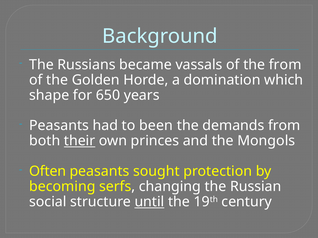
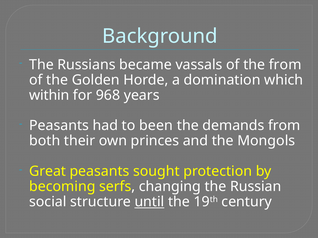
shape: shape -> within
650: 650 -> 968
their underline: present -> none
Often: Often -> Great
